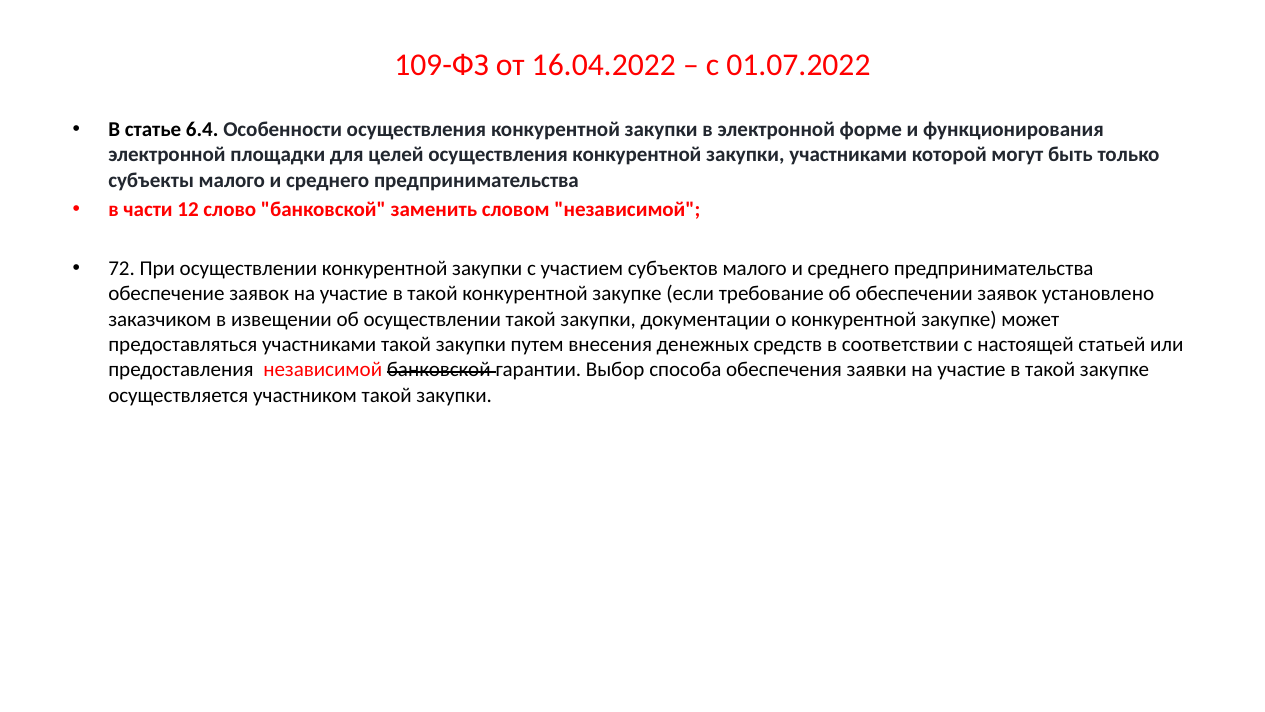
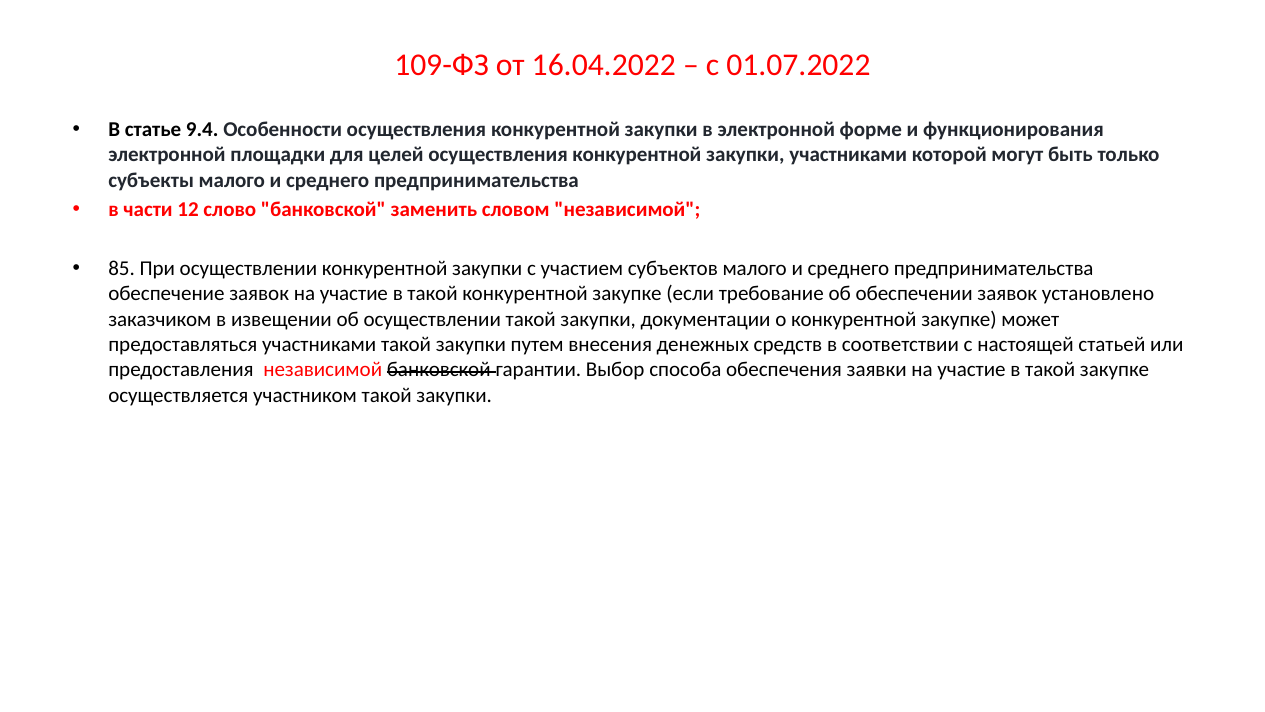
6.4: 6.4 -> 9.4
72: 72 -> 85
